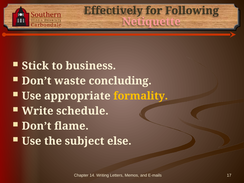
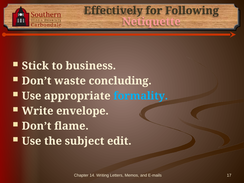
formality colour: yellow -> light blue
schedule: schedule -> envelope
else: else -> edit
